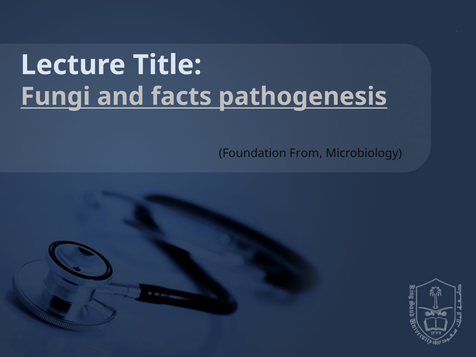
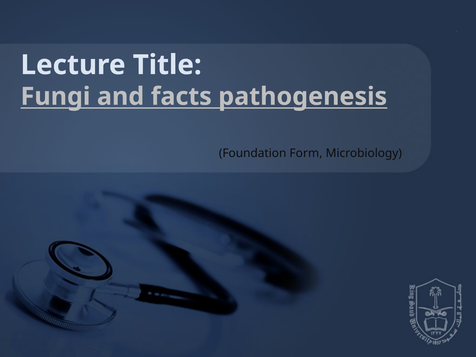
From: From -> Form
